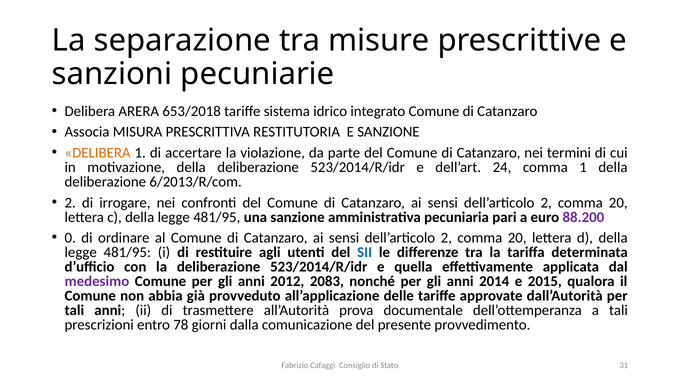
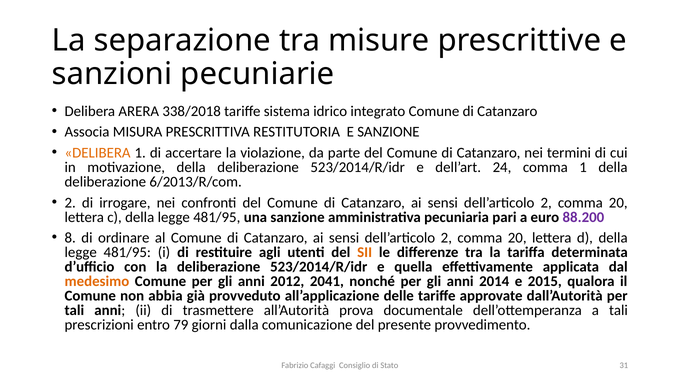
653/2018: 653/2018 -> 338/2018
0: 0 -> 8
SII colour: blue -> orange
medesimo colour: purple -> orange
2083: 2083 -> 2041
78: 78 -> 79
